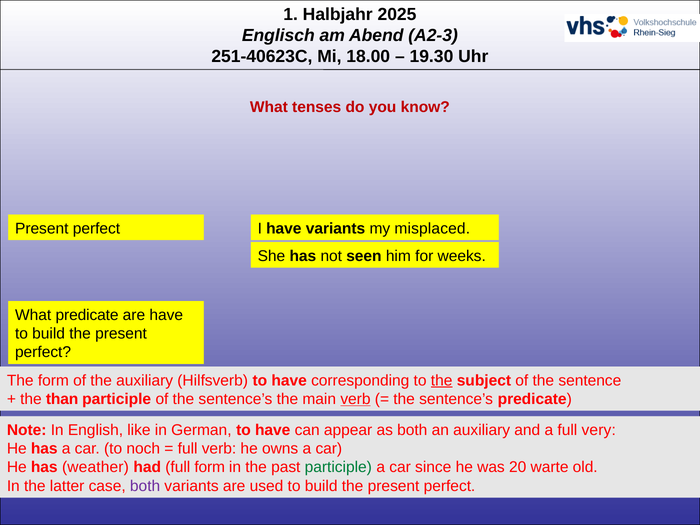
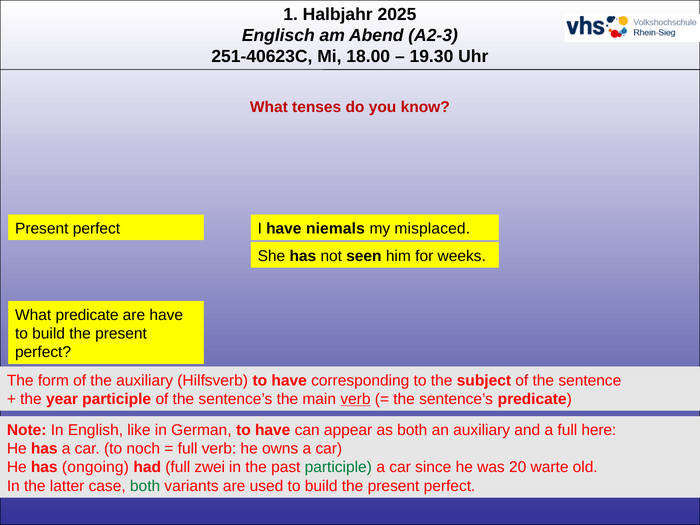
have variants: variants -> niemals
the at (442, 380) underline: present -> none
than: than -> year
very: very -> here
weather: weather -> ongoing
full form: form -> zwei
both at (145, 486) colour: purple -> green
